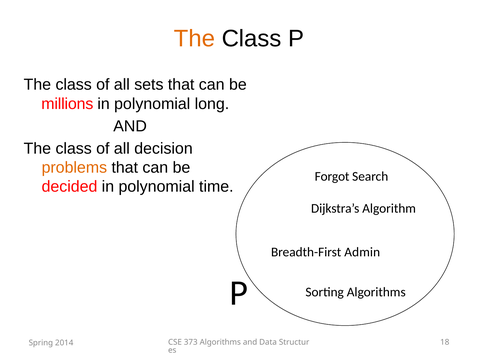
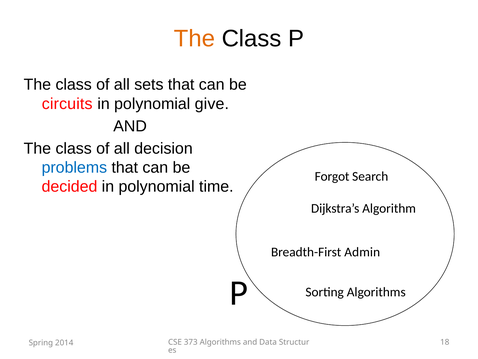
millions: millions -> circuits
long: long -> give
problems colour: orange -> blue
